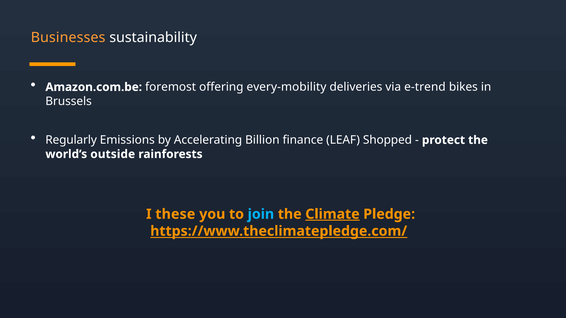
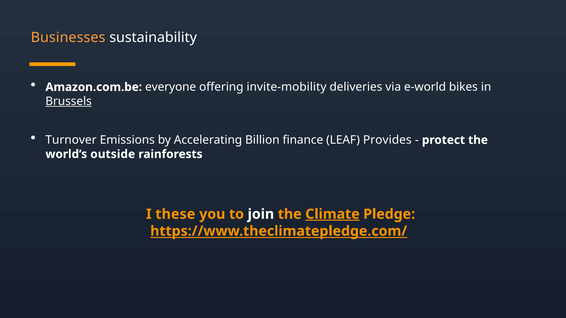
foremost: foremost -> everyone
every-mobility: every-mobility -> invite-mobility
e-trend: e-trend -> e-world
Brussels underline: none -> present
Regularly: Regularly -> Turnover
Shopped: Shopped -> Provides
join colour: light blue -> white
